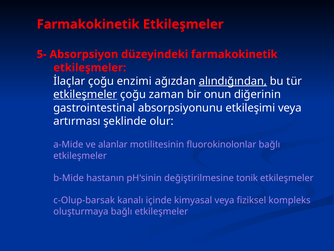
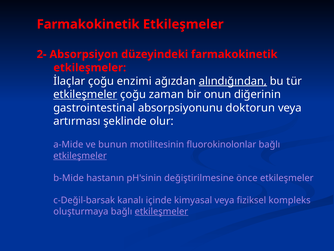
5-: 5- -> 2-
etkileşimi: etkileşimi -> doktorun
alanlar: alanlar -> bunun
etkileşmeler at (80, 155) underline: none -> present
tonik: tonik -> önce
c-Olup-barsak: c-Olup-barsak -> c-Değil-barsak
etkileşmeler at (161, 211) underline: none -> present
